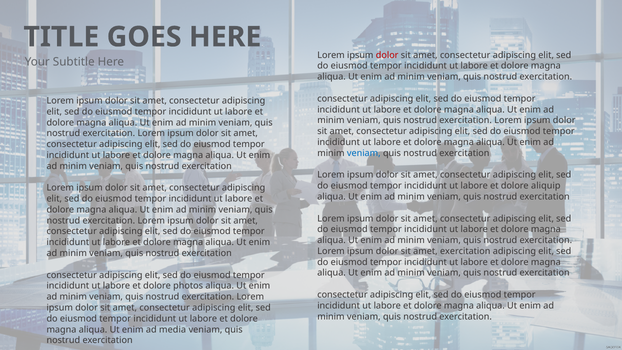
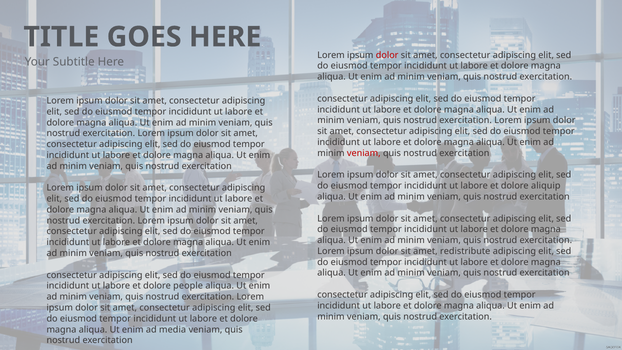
veniam at (364, 153) colour: blue -> red
amet exercitation: exercitation -> redistribute
photos: photos -> people
